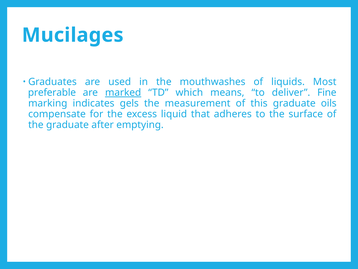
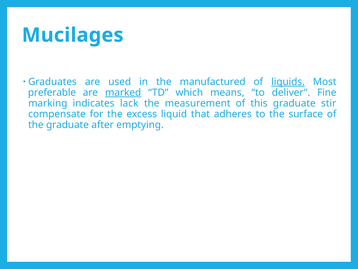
mouthwashes: mouthwashes -> manufactured
liquids underline: none -> present
gels: gels -> lack
oils: oils -> stir
